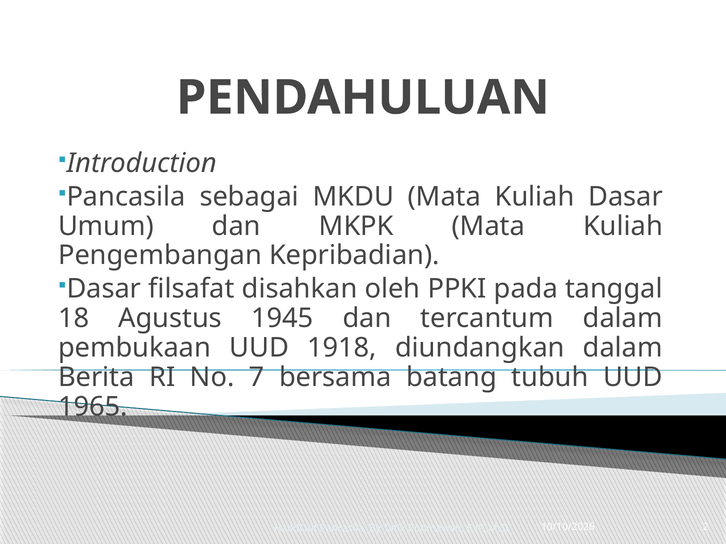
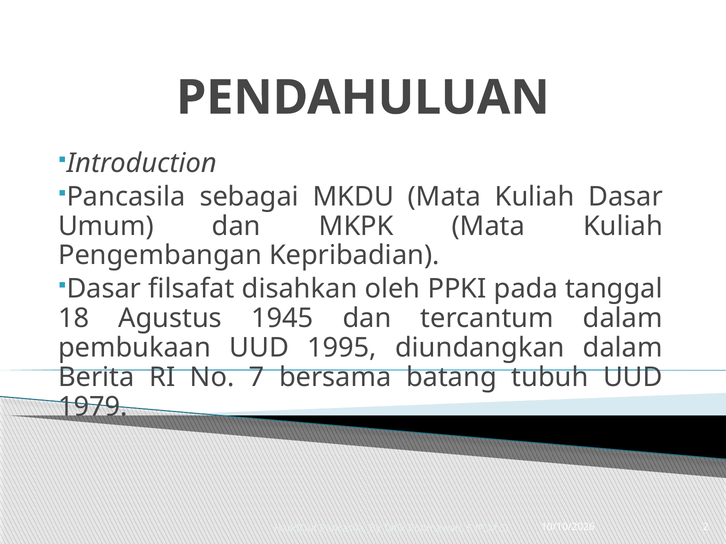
1918: 1918 -> 1995
1965: 1965 -> 1979
